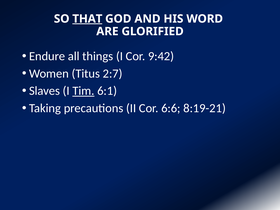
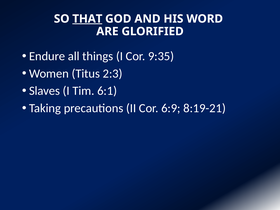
9:42: 9:42 -> 9:35
2:7: 2:7 -> 2:3
Tim underline: present -> none
6:6: 6:6 -> 6:9
